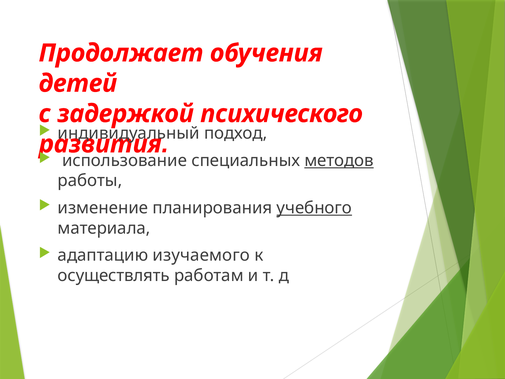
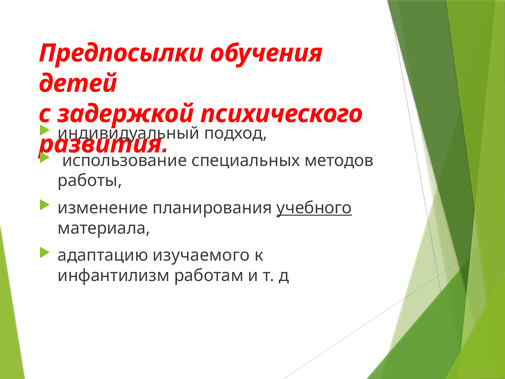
Продолжает: Продолжает -> Предпосылки
методов underline: present -> none
осуществлять: осуществлять -> инфантилизм
